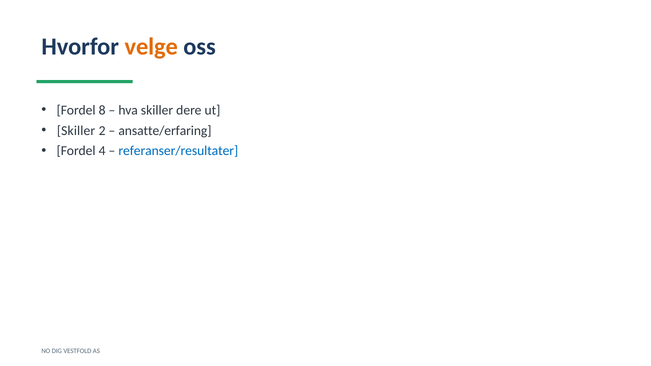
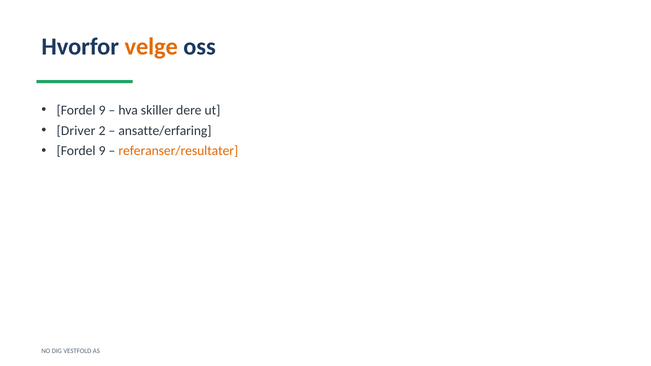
8 at (102, 110): 8 -> 9
Skiller at (76, 131): Skiller -> Driver
4 at (102, 151): 4 -> 9
referanser/resultater colour: blue -> orange
